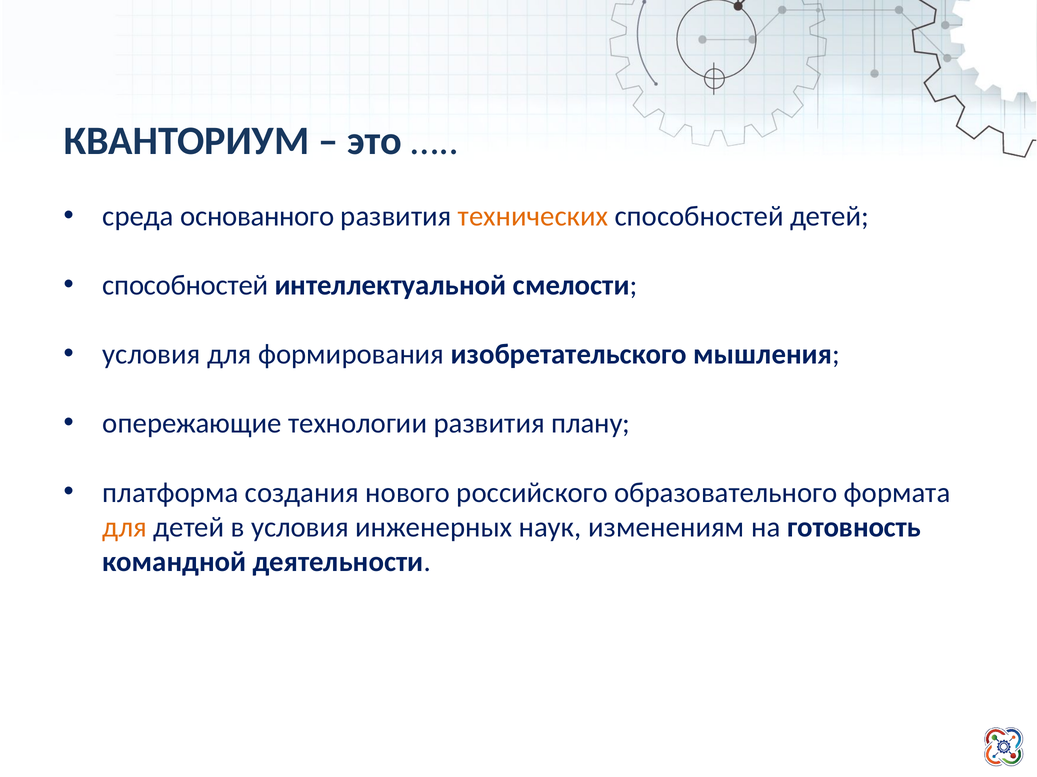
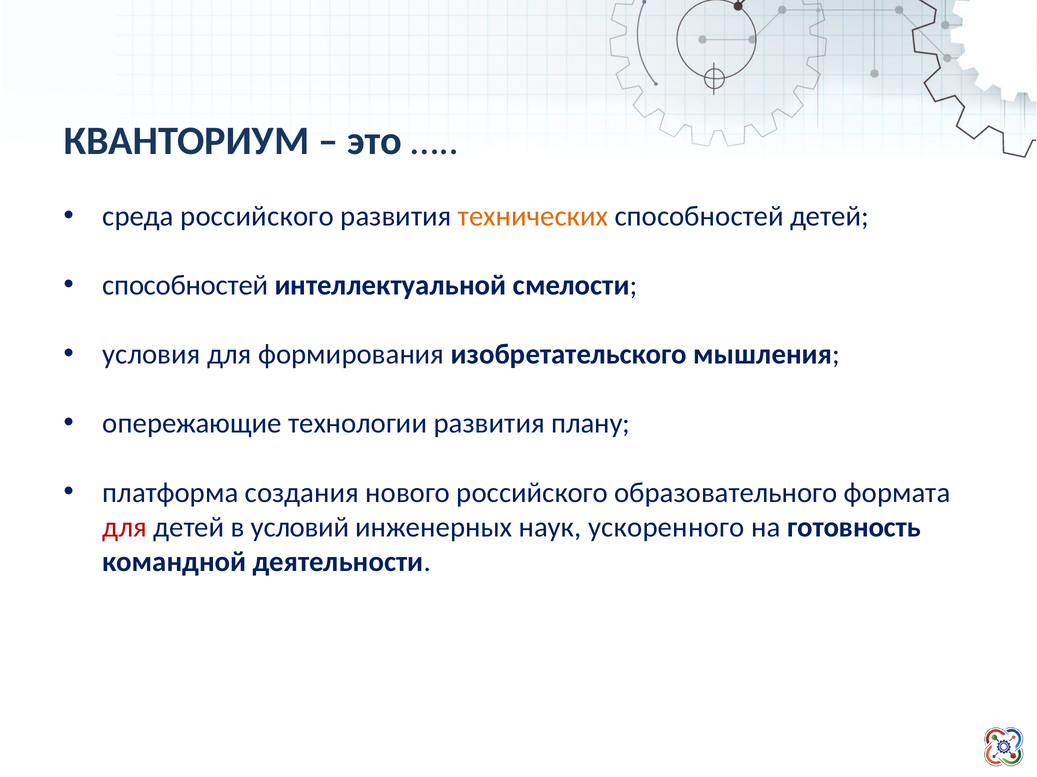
среда основанного: основанного -> российского
для at (125, 528) colour: orange -> red
в условия: условия -> условий
изменениям: изменениям -> ускоренного
